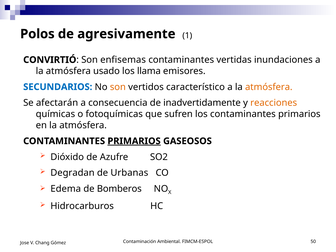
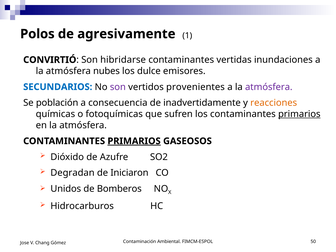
enfisemas: enfisemas -> hibridarse
usado: usado -> nubes
llama: llama -> dulce
son at (118, 87) colour: orange -> purple
característico: característico -> provenientes
atmósfera at (269, 87) colour: orange -> purple
afectarán: afectarán -> población
primarios at (299, 114) underline: none -> present
Urbanas: Urbanas -> Iniciaron
Edema: Edema -> Unidos
